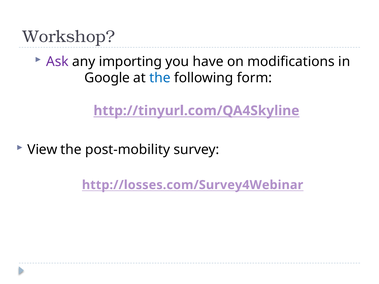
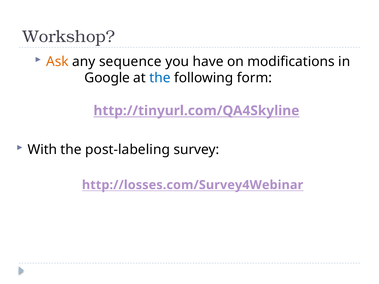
Ask colour: purple -> orange
importing: importing -> sequence
View: View -> With
post-mobility: post-mobility -> post-labeling
